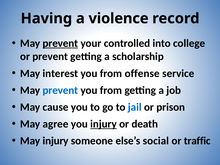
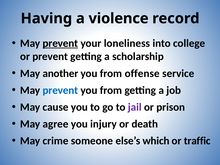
controlled: controlled -> loneliness
interest: interest -> another
jail colour: blue -> purple
injury at (104, 124) underline: present -> none
May injury: injury -> crime
social: social -> which
